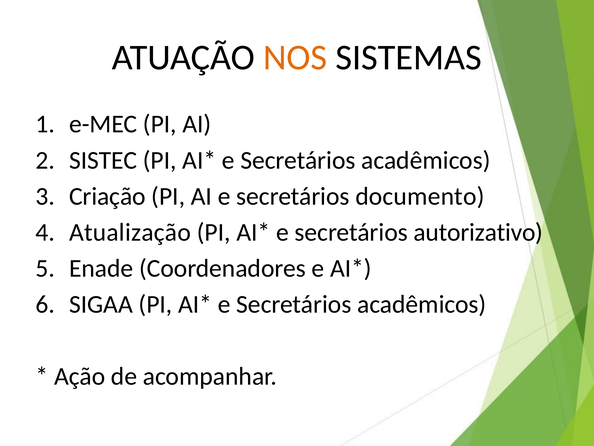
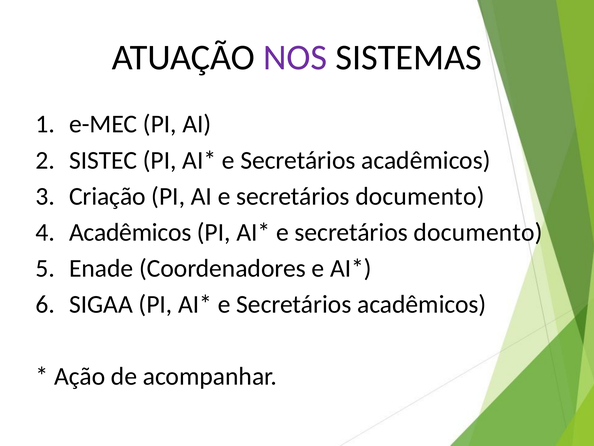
NOS colour: orange -> purple
Atualização at (130, 232): Atualização -> Acadêmicos
autorizativo at (478, 232): autorizativo -> documento
